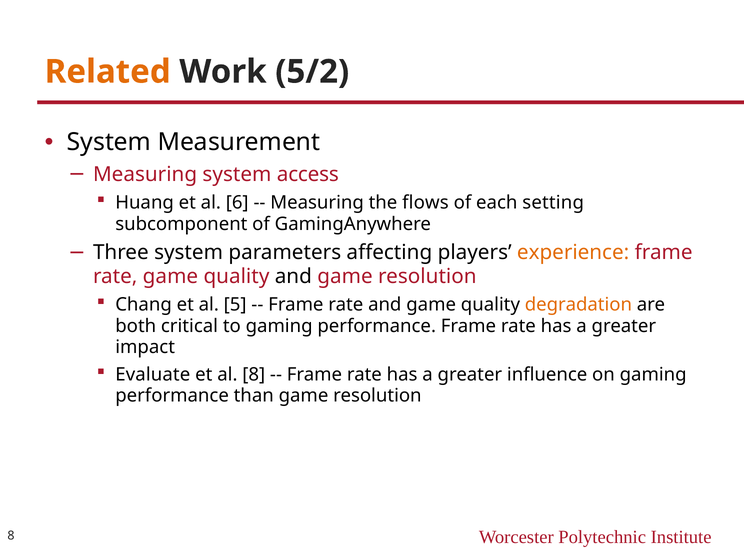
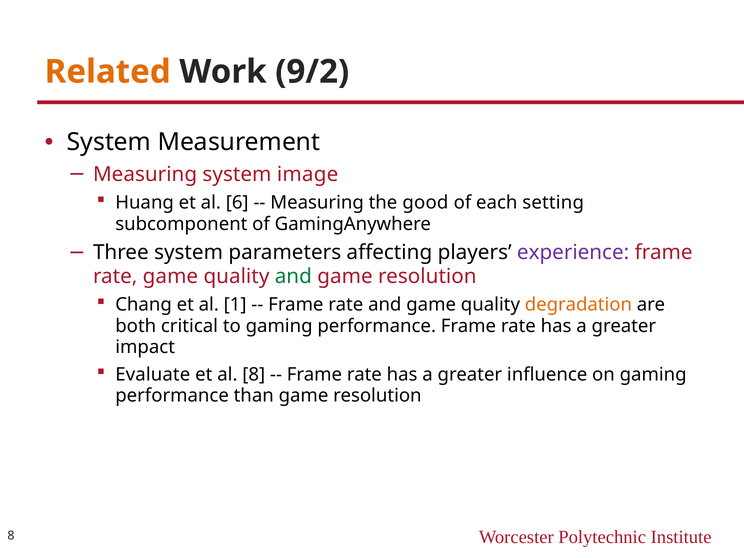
5/2: 5/2 -> 9/2
access: access -> image
flows: flows -> good
experience colour: orange -> purple
and at (293, 276) colour: black -> green
5: 5 -> 1
